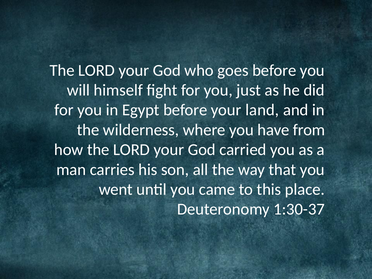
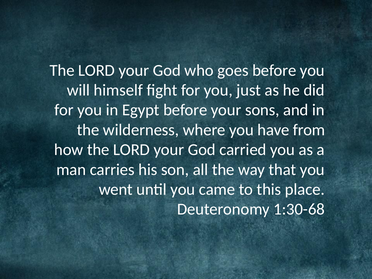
land: land -> sons
1:30-37: 1:30-37 -> 1:30-68
